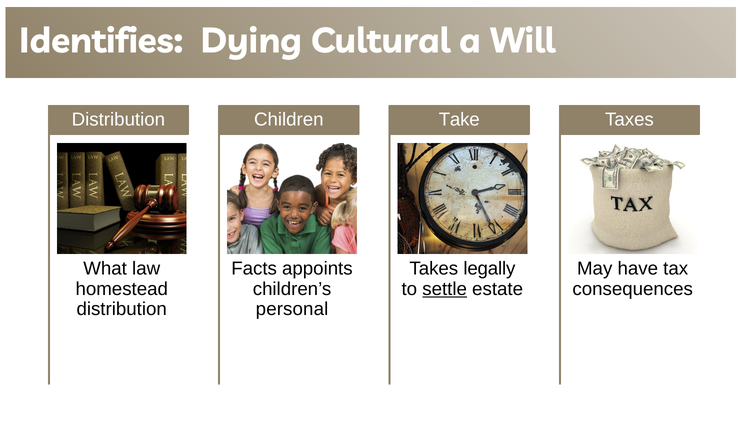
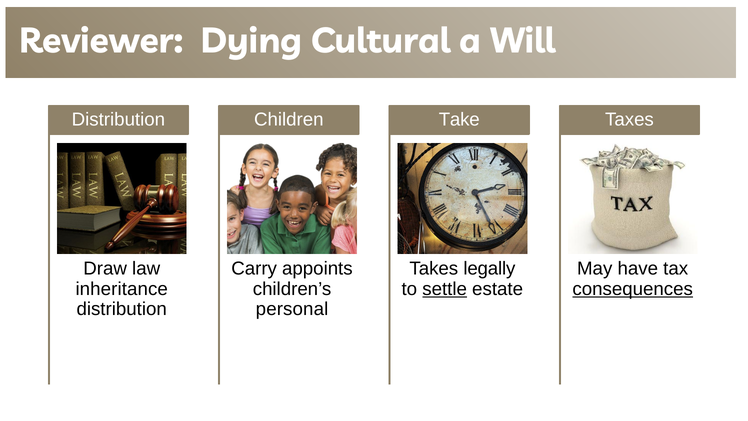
Identifies: Identifies -> Reviewer
What: What -> Draw
Facts: Facts -> Carry
homestead: homestead -> inheritance
consequences underline: none -> present
